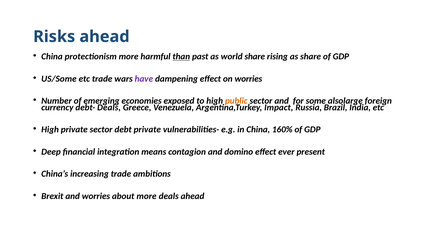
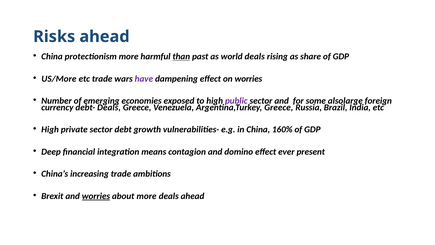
world share: share -> deals
US/Some: US/Some -> US/More
public colour: orange -> purple
Argentina,Turkey Impact: Impact -> Greece
debt private: private -> growth
worries at (96, 196) underline: none -> present
